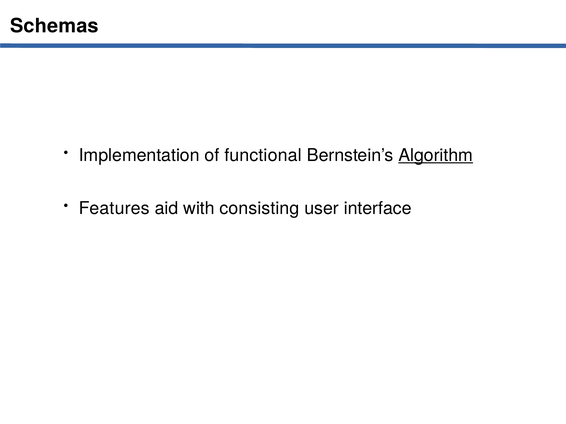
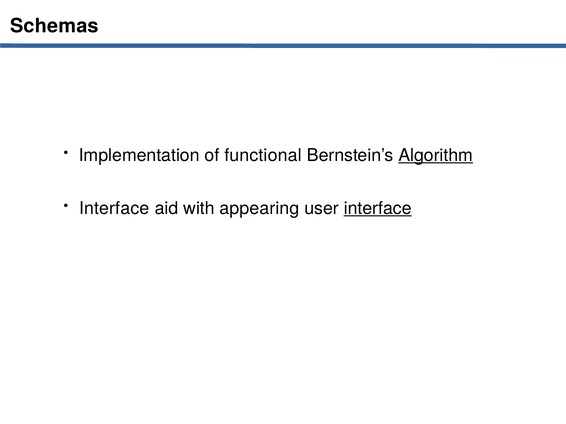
Features at (114, 208): Features -> Interface
consisting: consisting -> appearing
interface at (378, 208) underline: none -> present
